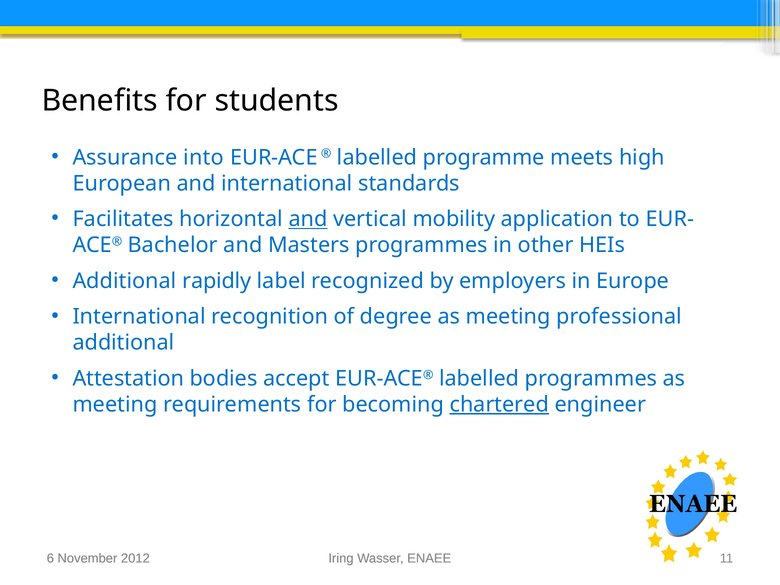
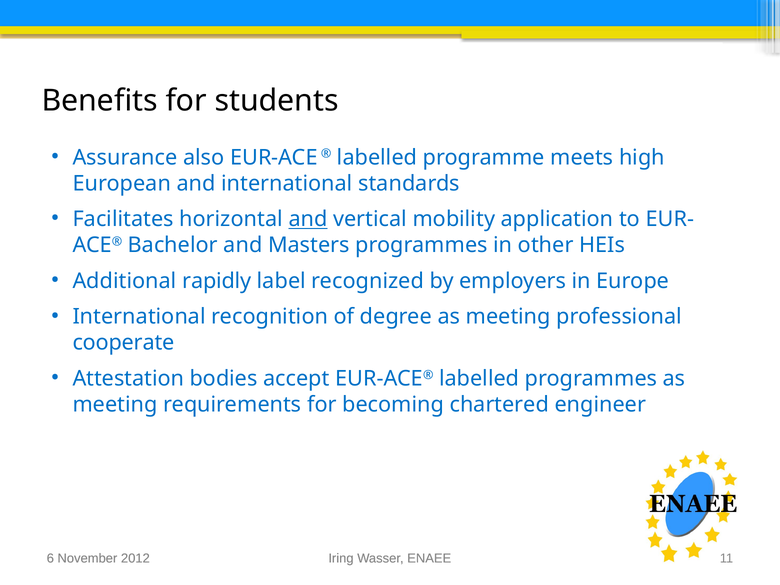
into: into -> also
additional at (123, 343): additional -> cooperate
chartered underline: present -> none
